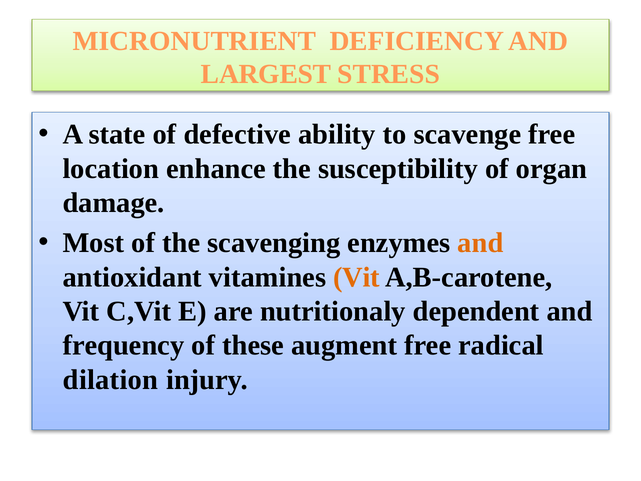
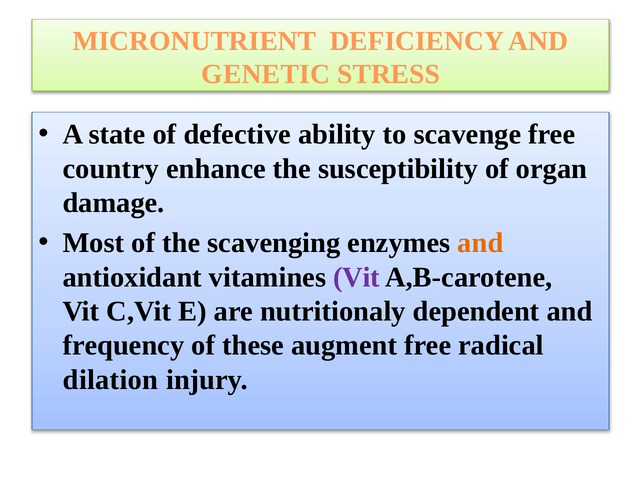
LARGEST: LARGEST -> GENETIC
location: location -> country
Vit at (357, 277) colour: orange -> purple
